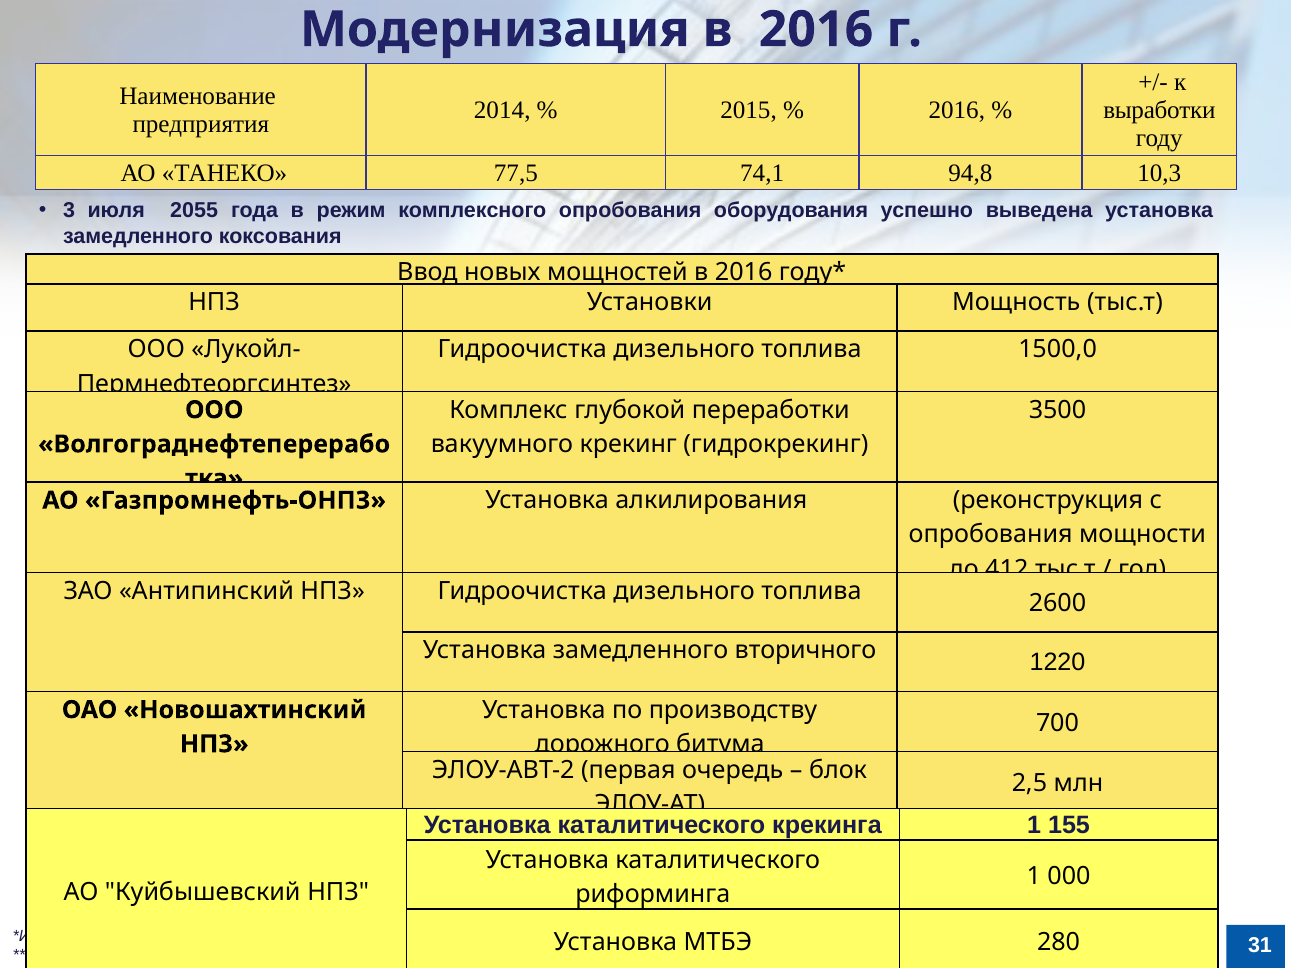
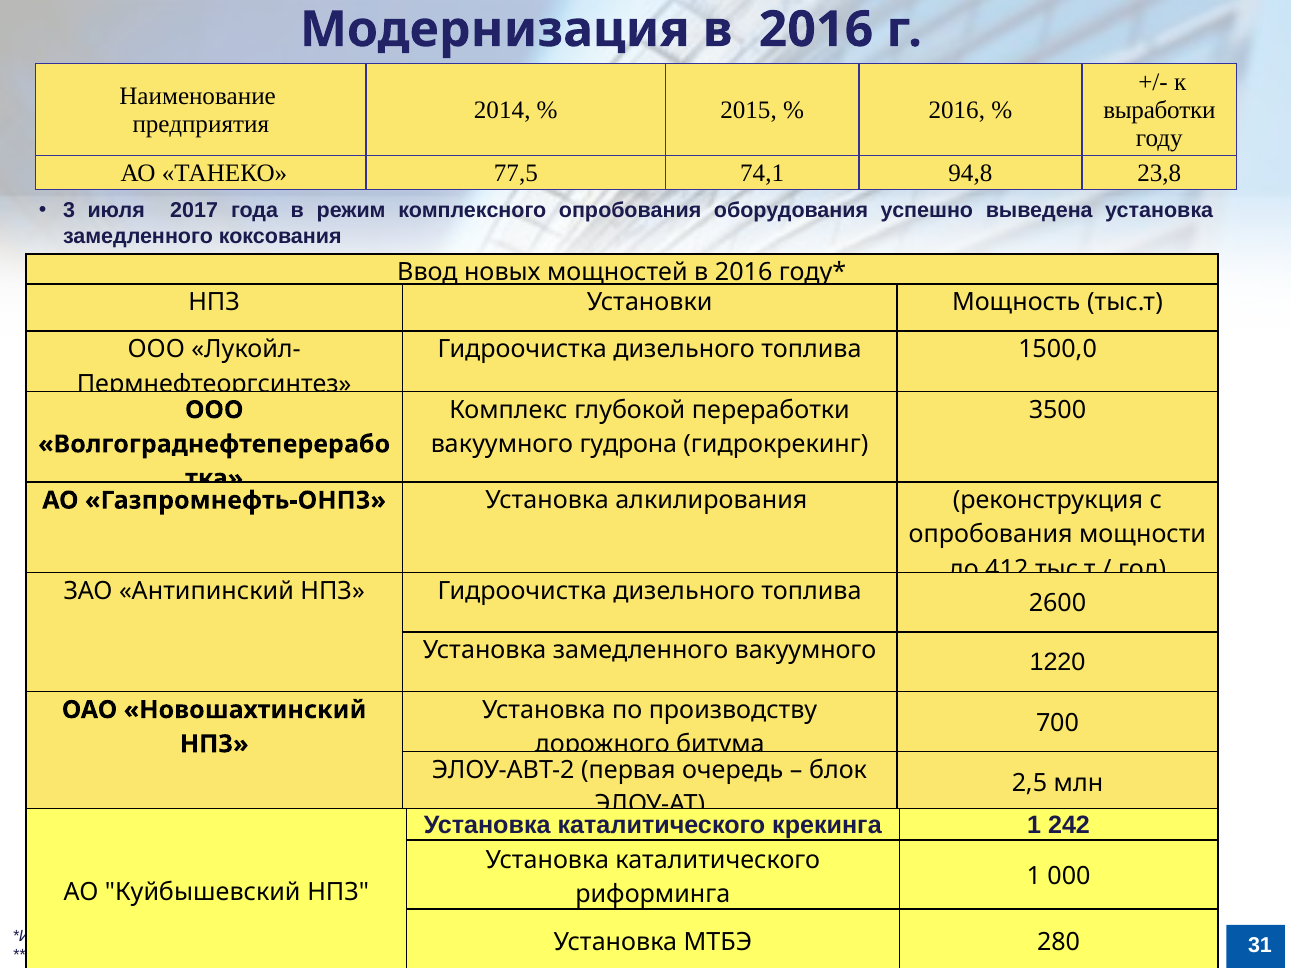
10,3: 10,3 -> 23,8
2055: 2055 -> 2017
крекинг: крекинг -> гудрона
замедленного вторичного: вторичного -> вакуумного
155: 155 -> 242
